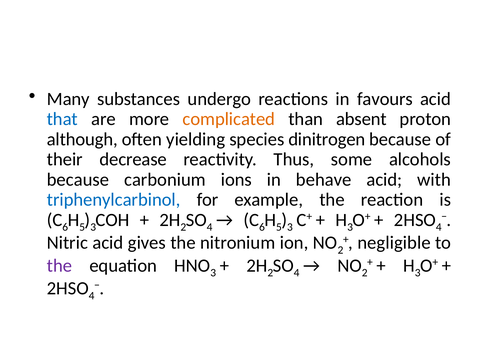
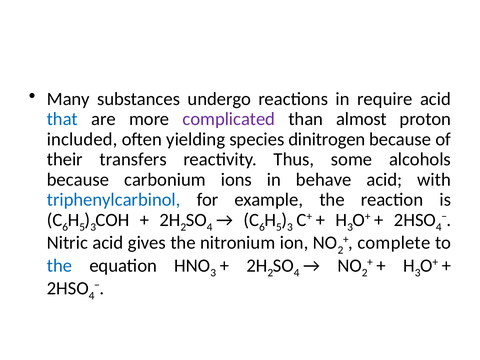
favours: favours -> require
complicated colour: orange -> purple
absent: absent -> almost
although: although -> included
decrease: decrease -> transfers
negligible: negligible -> complete
the at (59, 266) colour: purple -> blue
